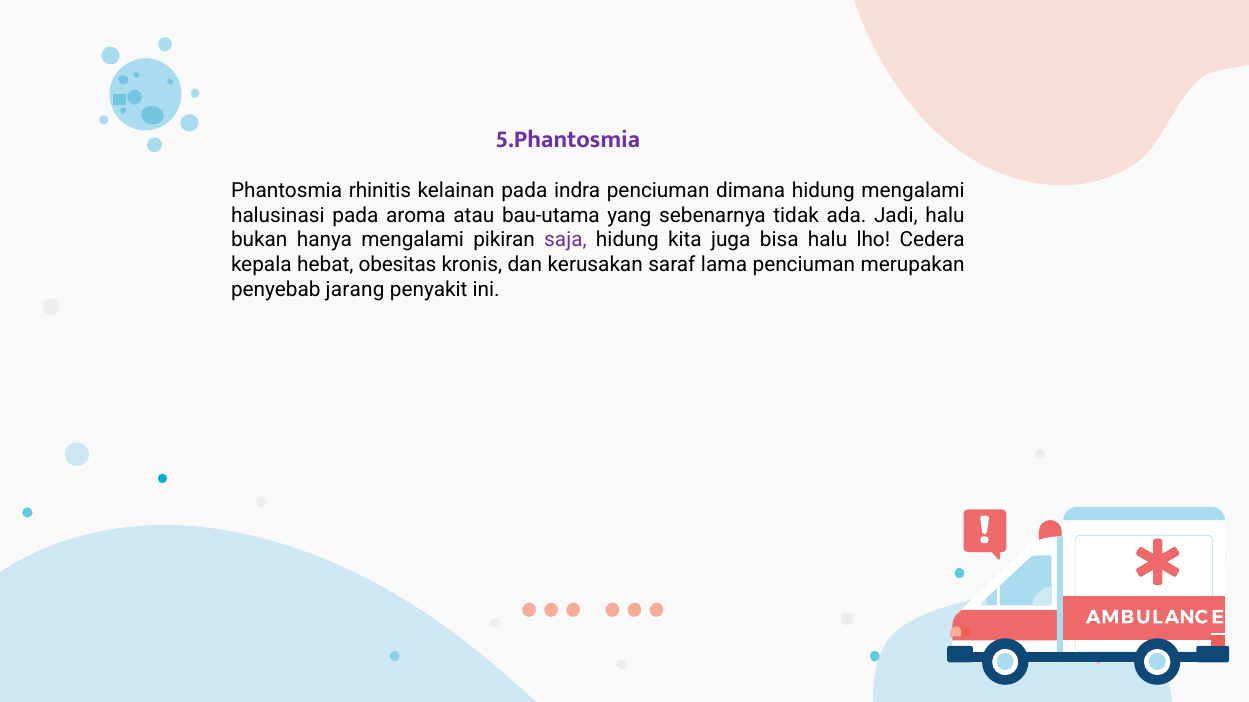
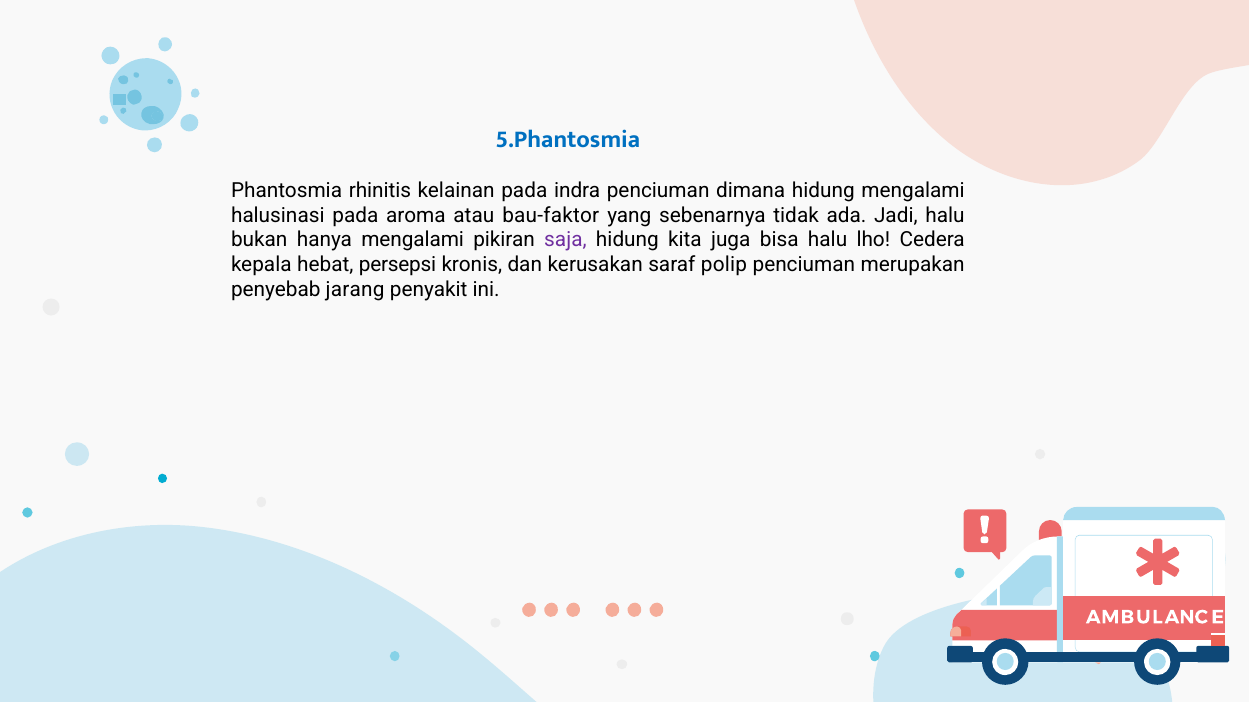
5.Phantosmia colour: purple -> blue
bau-utama: bau-utama -> bau-faktor
obesitas: obesitas -> persepsi
lama: lama -> polip
